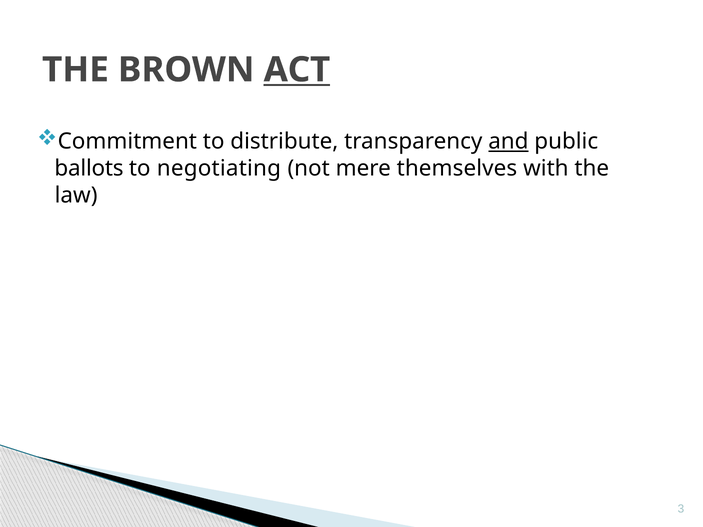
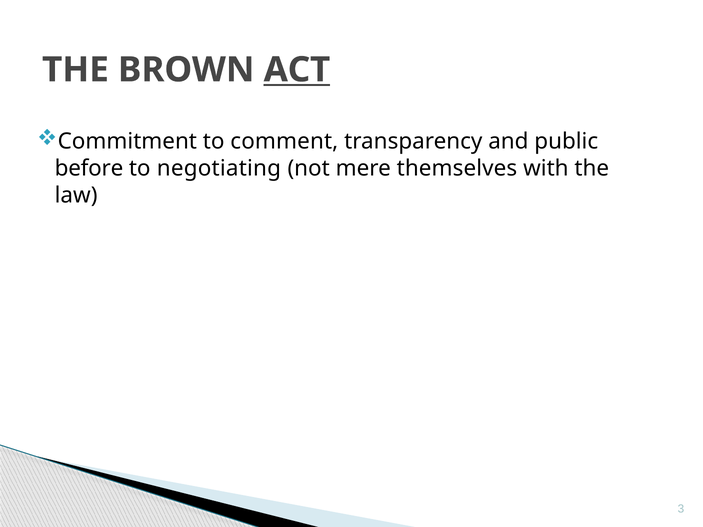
distribute: distribute -> comment
and underline: present -> none
ballots: ballots -> before
